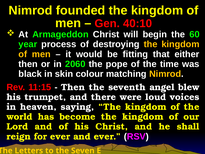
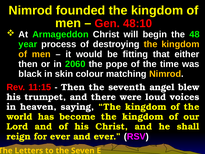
40:10: 40:10 -> 48:10
60: 60 -> 48
